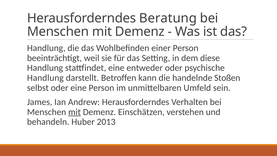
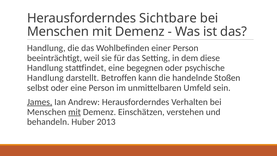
Beratung: Beratung -> Sichtbare
entweder: entweder -> begegnen
James underline: none -> present
